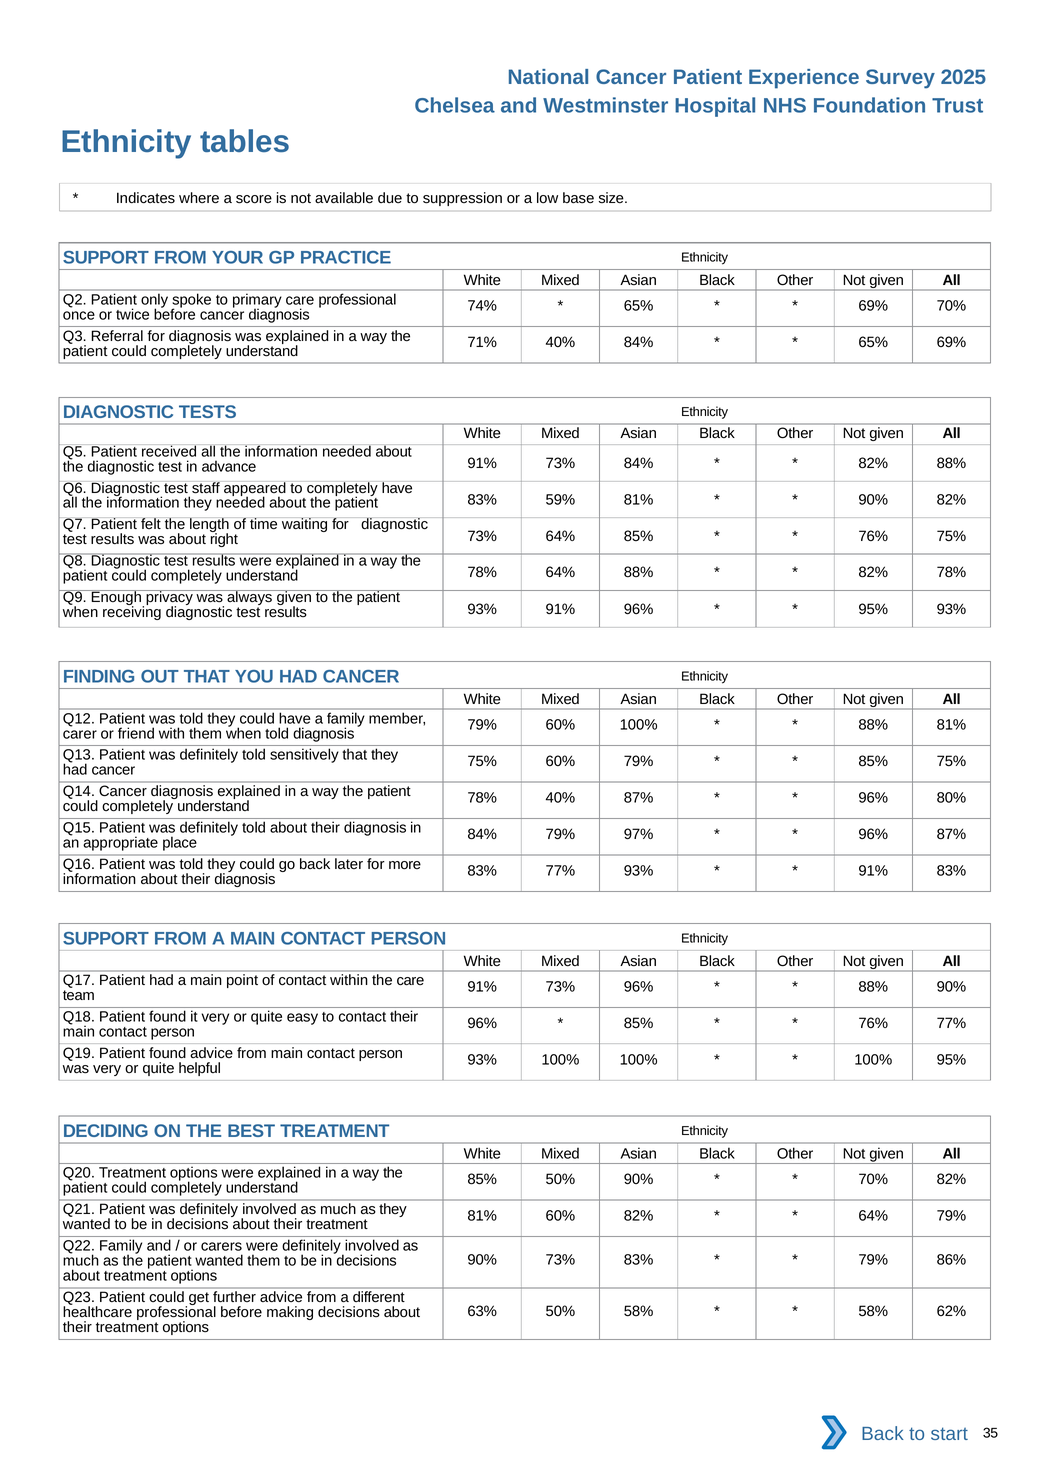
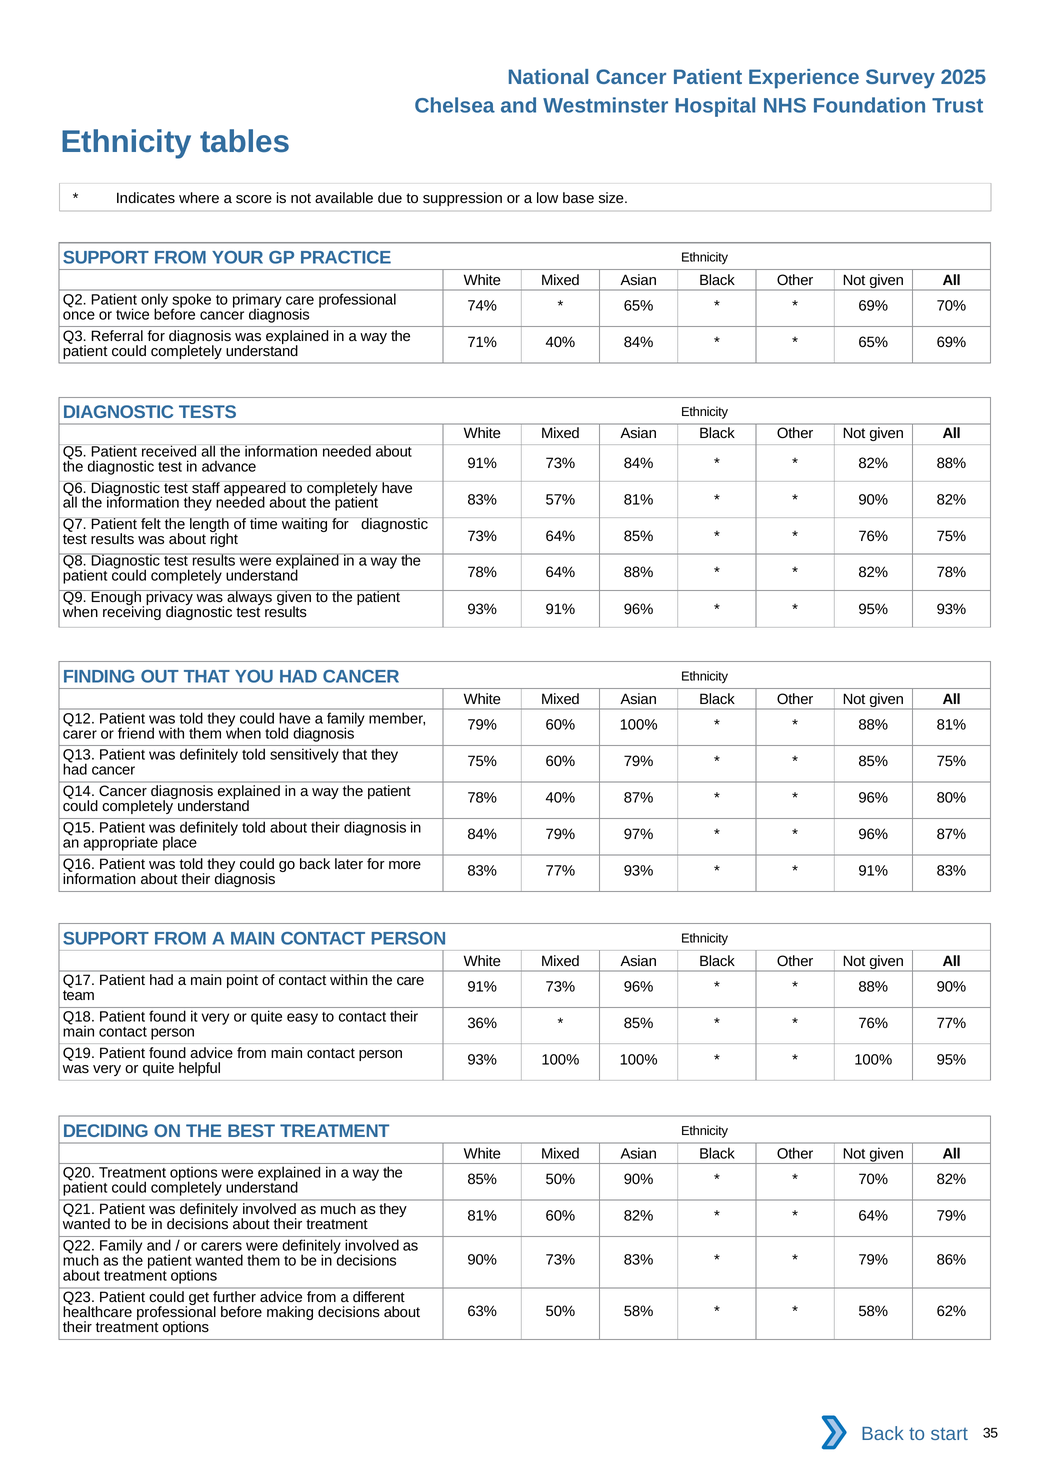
59%: 59% -> 57%
96% at (482, 1024): 96% -> 36%
